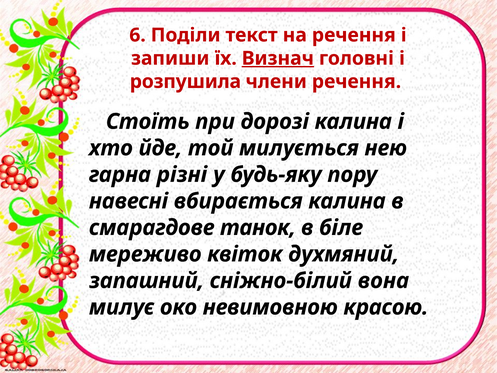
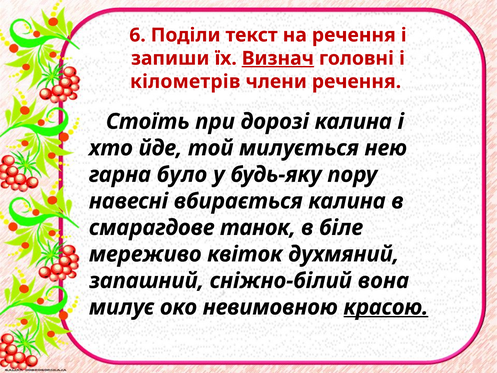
розпушила: розпушила -> кілометрів
різні: різні -> було
красою underline: none -> present
